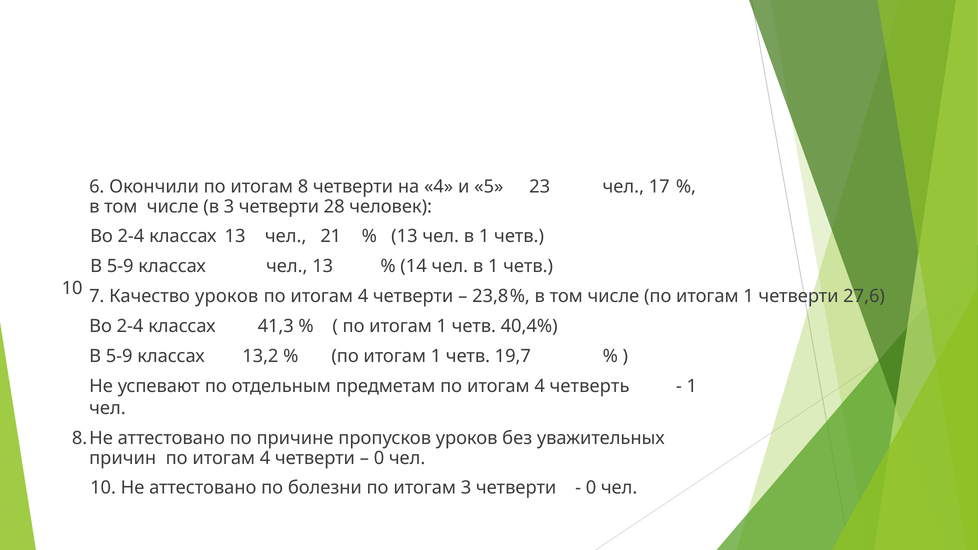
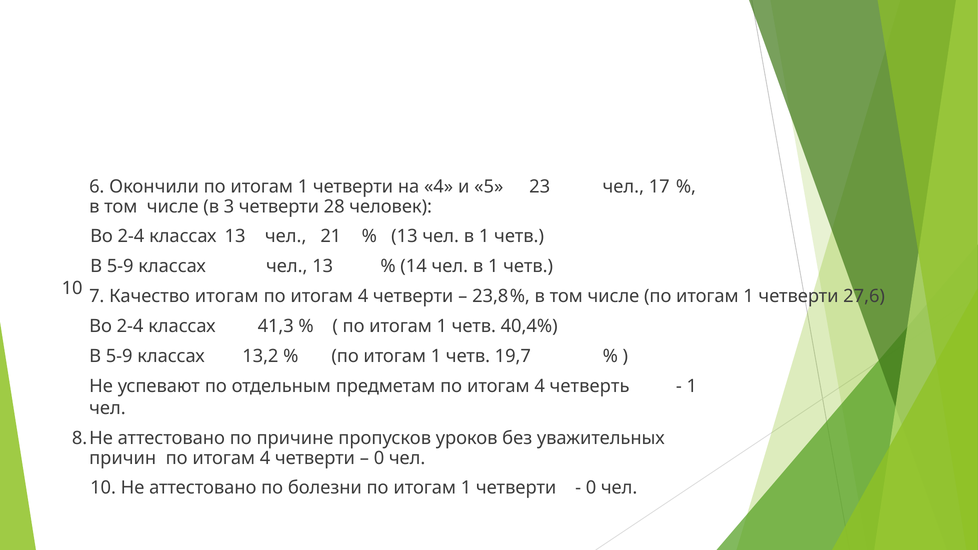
Окончили по итогам 8: 8 -> 1
Качество уроков: уроков -> итогам
болезни по итогам 3: 3 -> 1
